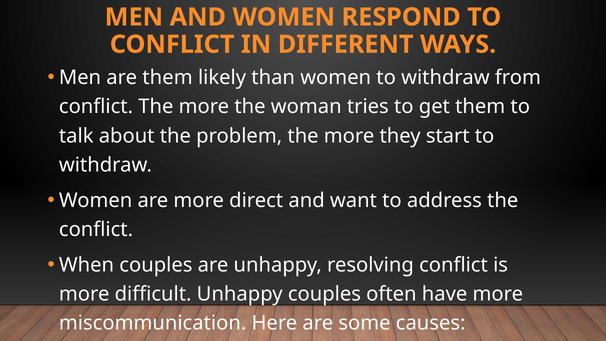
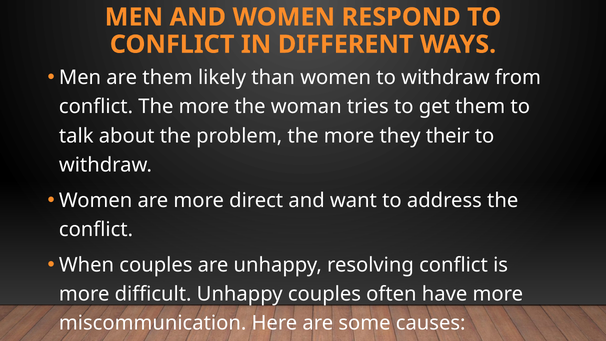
start: start -> their
